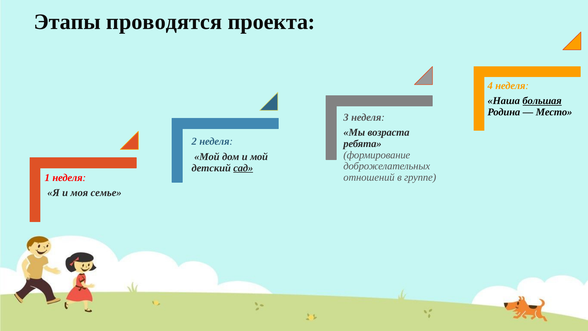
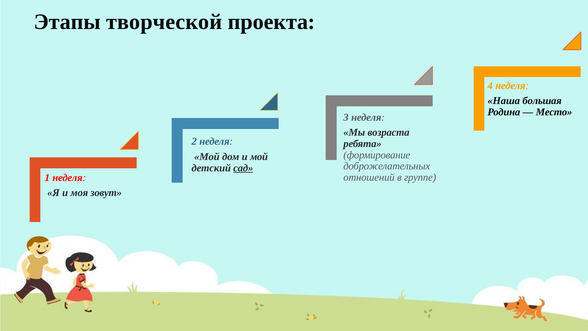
проводятся: проводятся -> творческой
большая underline: present -> none
семье: семье -> зовут
